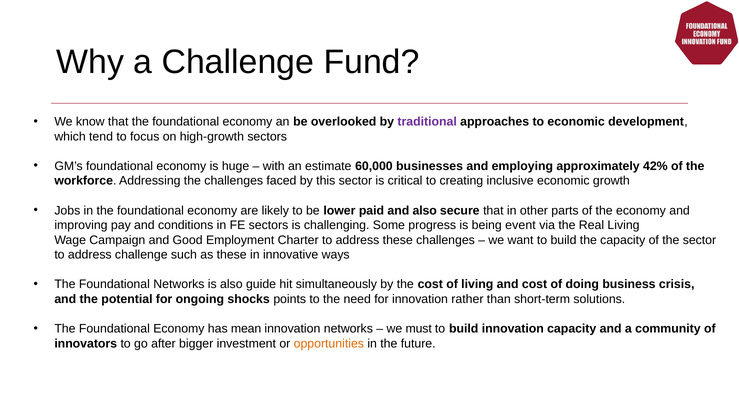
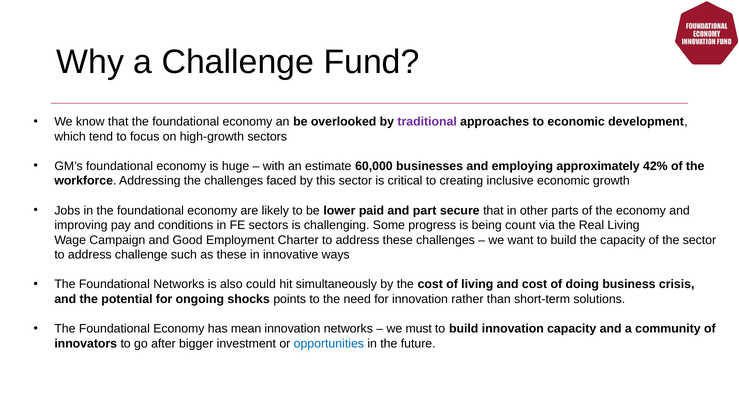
and also: also -> part
event: event -> count
guide: guide -> could
opportunities colour: orange -> blue
